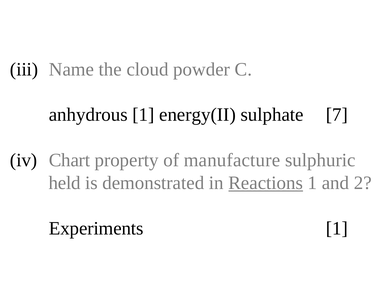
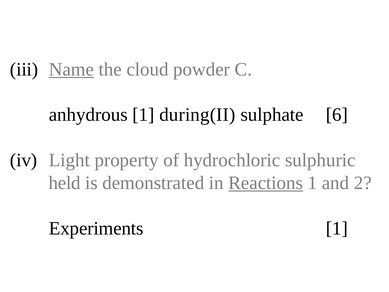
Name underline: none -> present
energy(II: energy(II -> during(II
7: 7 -> 6
Chart: Chart -> Light
manufacture: manufacture -> hydrochloric
